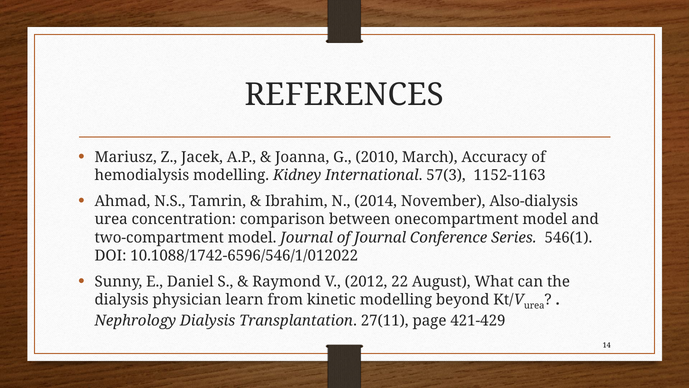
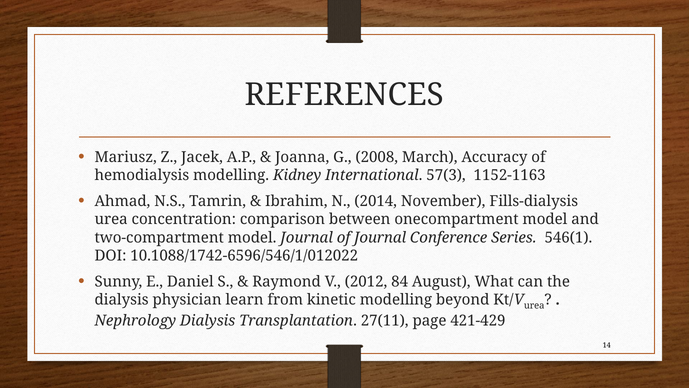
2010: 2010 -> 2008
Also-dialysis: Also-dialysis -> Fills-dialysis
22: 22 -> 84
